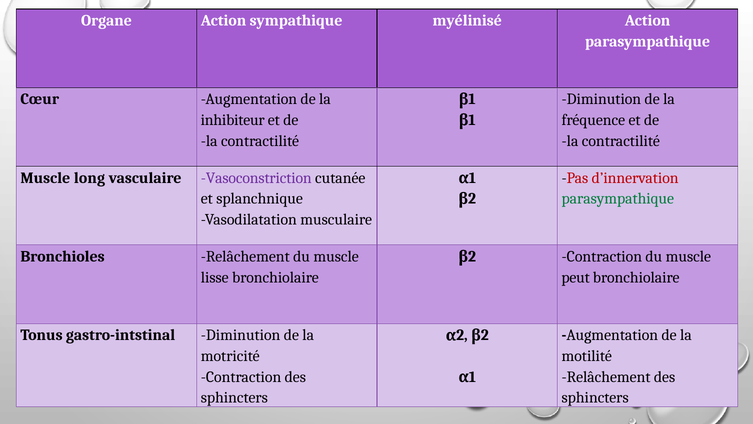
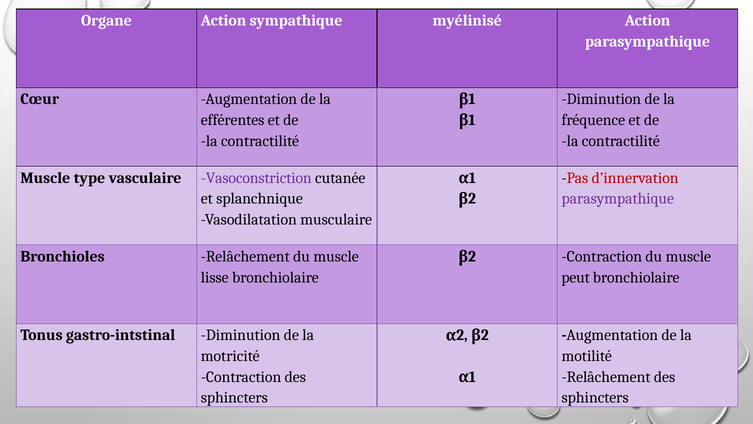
inhibiteur: inhibiteur -> efférentes
long: long -> type
parasympathique at (618, 199) colour: green -> purple
